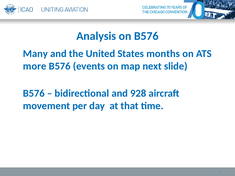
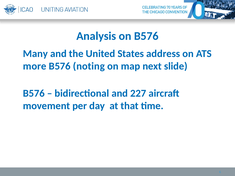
months: months -> address
events: events -> noting
928: 928 -> 227
